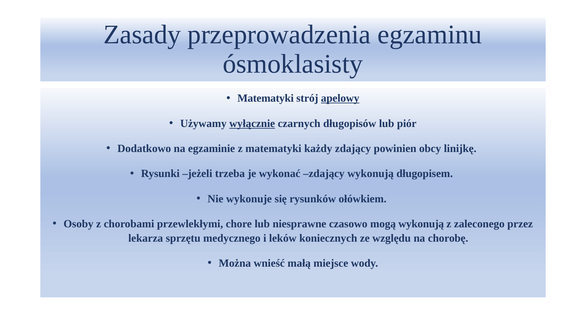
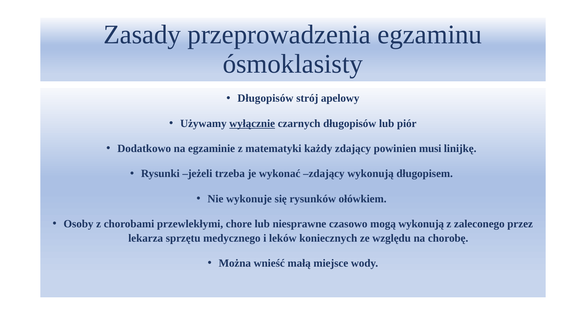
Matematyki at (266, 98): Matematyki -> Długopisów
apelowy underline: present -> none
obcy: obcy -> musi
